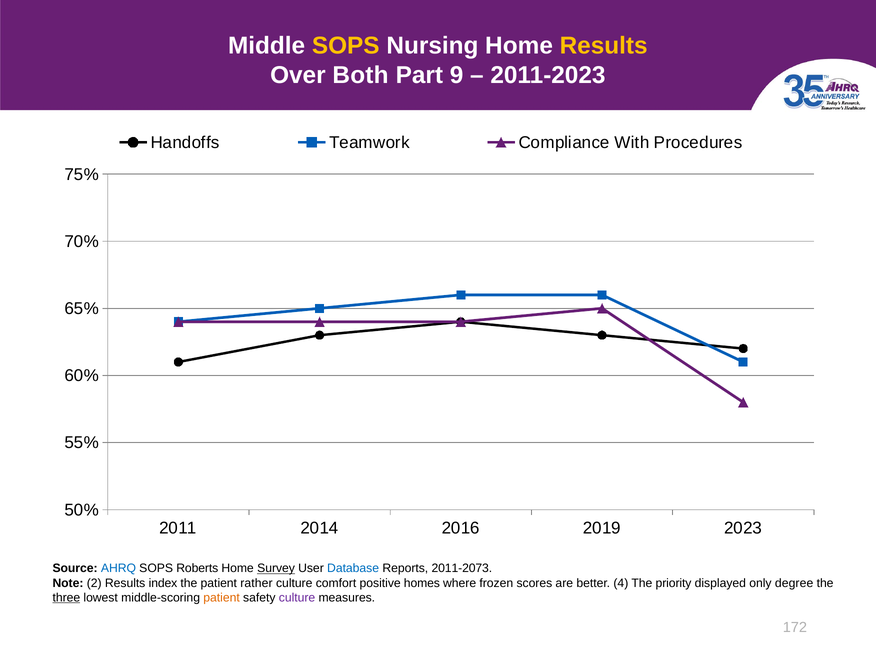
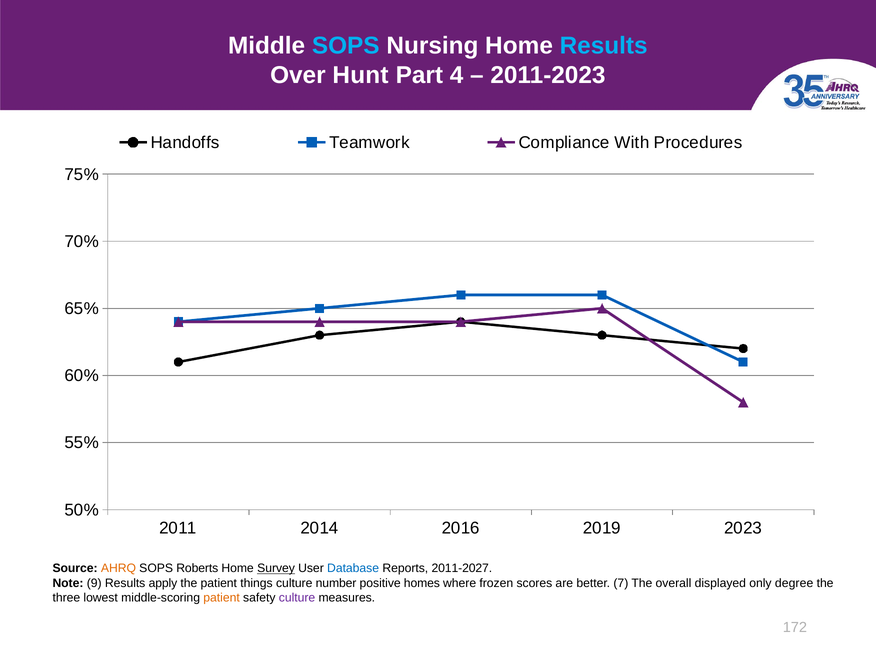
SOPS at (346, 46) colour: yellow -> light blue
Results at (604, 46) colour: yellow -> light blue
Both: Both -> Hunt
9: 9 -> 4
AHRQ colour: blue -> orange
2011-2073: 2011-2073 -> 2011-2027
2: 2 -> 9
index: index -> apply
rather: rather -> things
comfort: comfort -> number
4: 4 -> 7
priority: priority -> overall
three underline: present -> none
